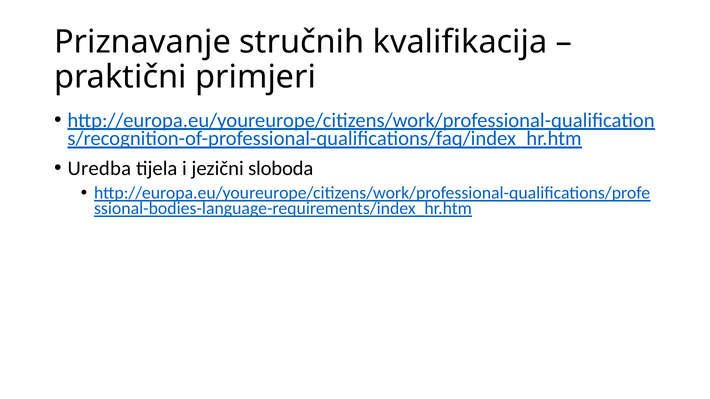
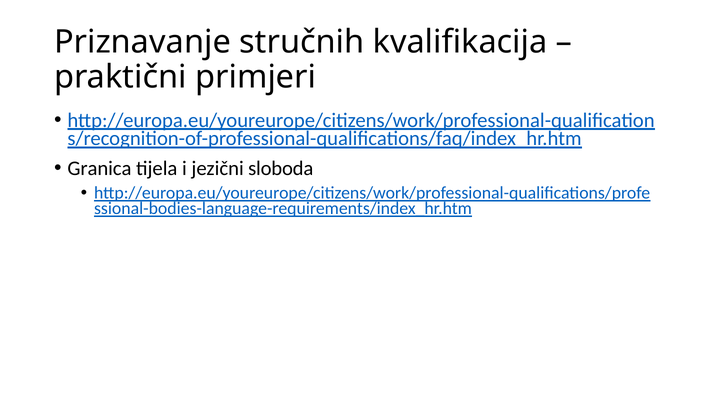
Uredba: Uredba -> Granica
